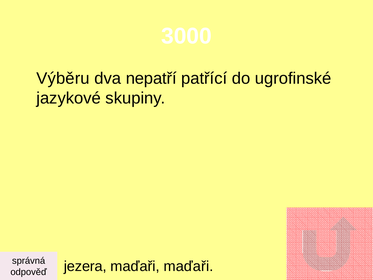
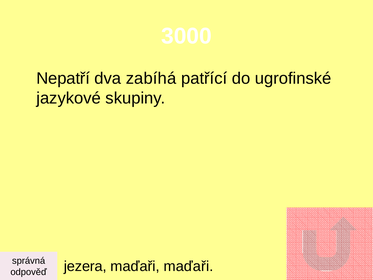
Výběru: Výběru -> Nepatří
nepatří: nepatří -> zabíhá
